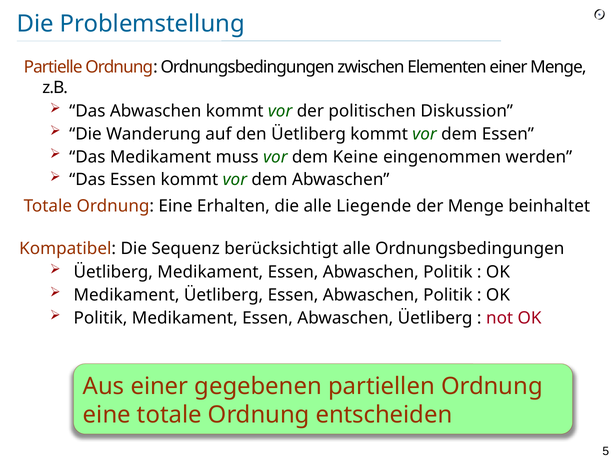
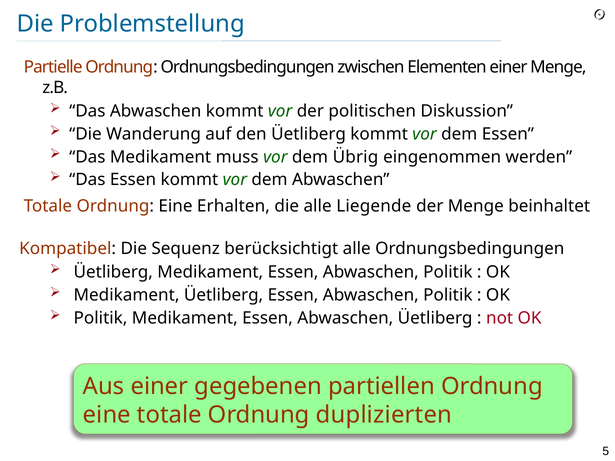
Keine: Keine -> Übrig
entscheiden: entscheiden -> duplizierten
